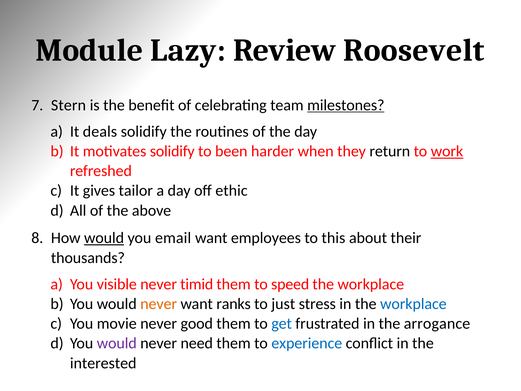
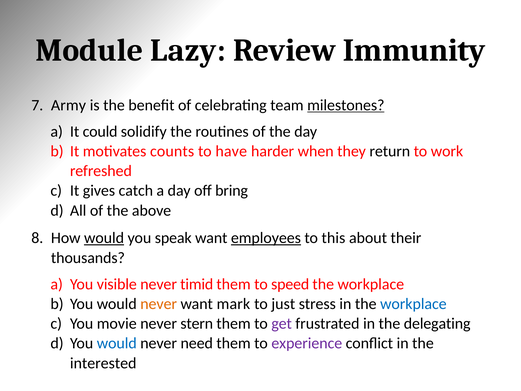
Roosevelt: Roosevelt -> Immunity
Stern: Stern -> Army
deals: deals -> could
motivates solidify: solidify -> counts
been: been -> have
work underline: present -> none
tailor: tailor -> catch
ethic: ethic -> bring
email: email -> speak
employees underline: none -> present
ranks: ranks -> mark
good: good -> stern
get colour: blue -> purple
arrogance: arrogance -> delegating
would at (117, 343) colour: purple -> blue
experience colour: blue -> purple
